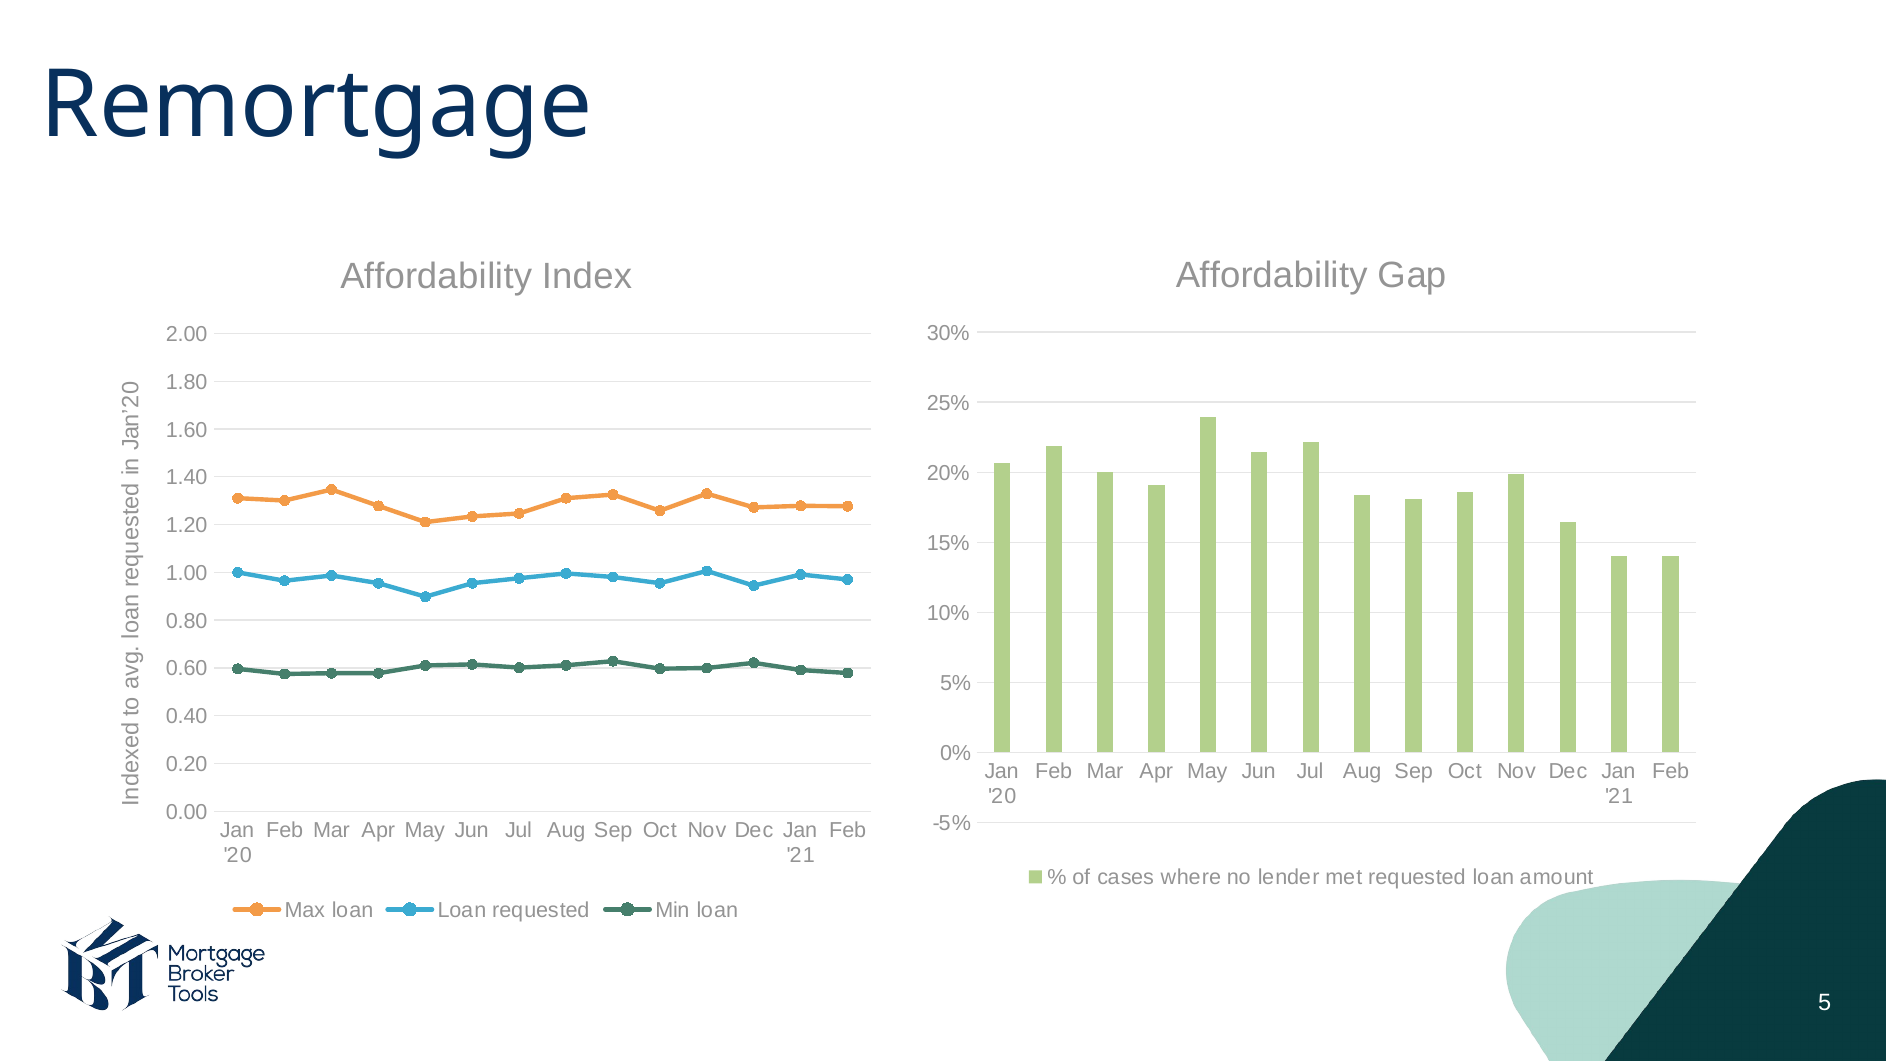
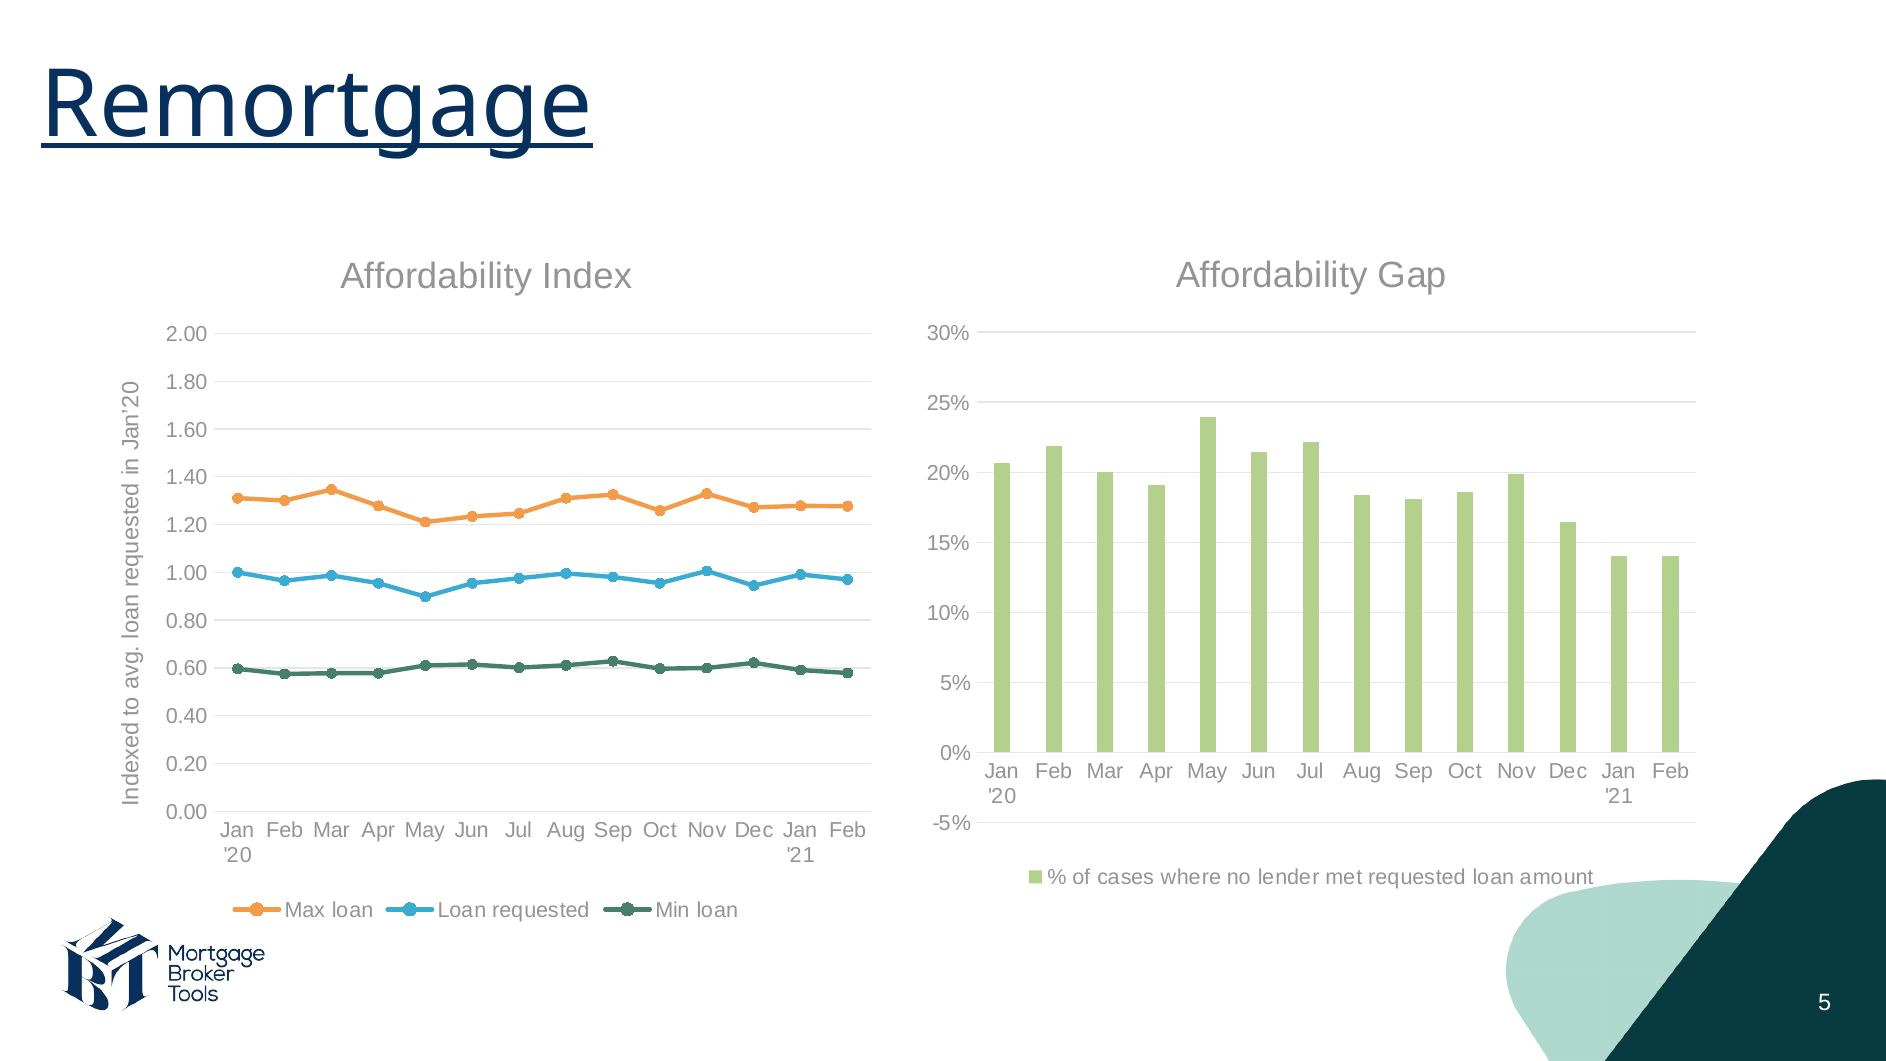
Remortgage underline: none -> present
